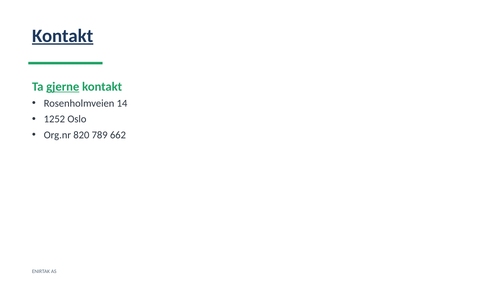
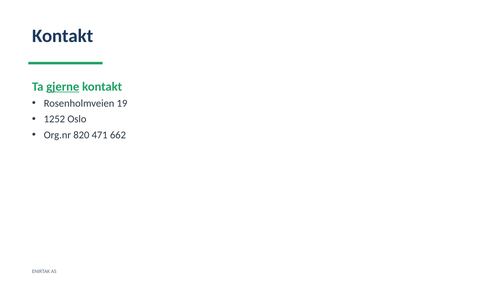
Kontakt at (63, 36) underline: present -> none
14: 14 -> 19
789: 789 -> 471
